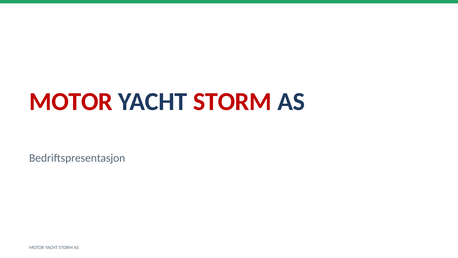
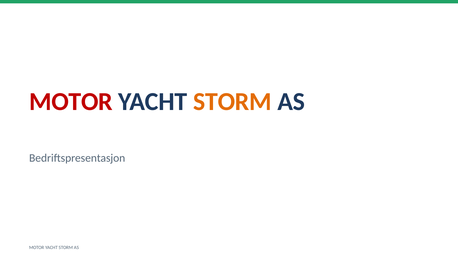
STORM at (232, 102) colour: red -> orange
